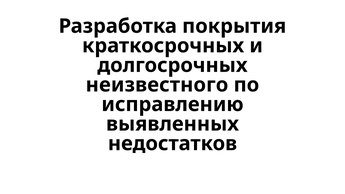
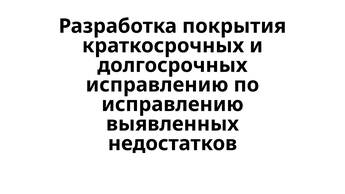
неизвестного at (157, 85): неизвестного -> исправлению
